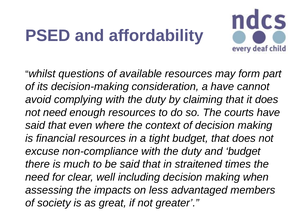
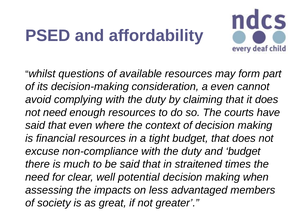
a have: have -> even
including: including -> potential
